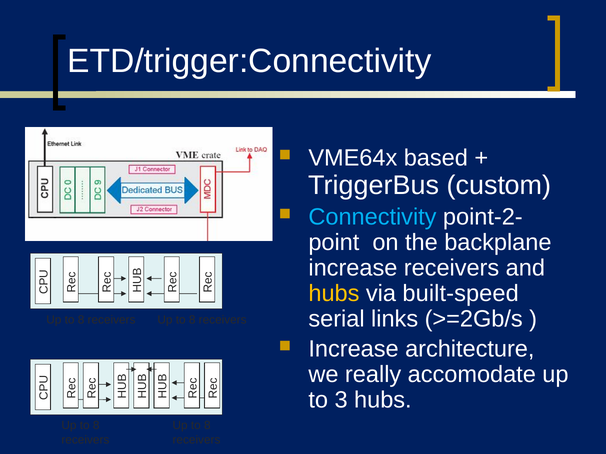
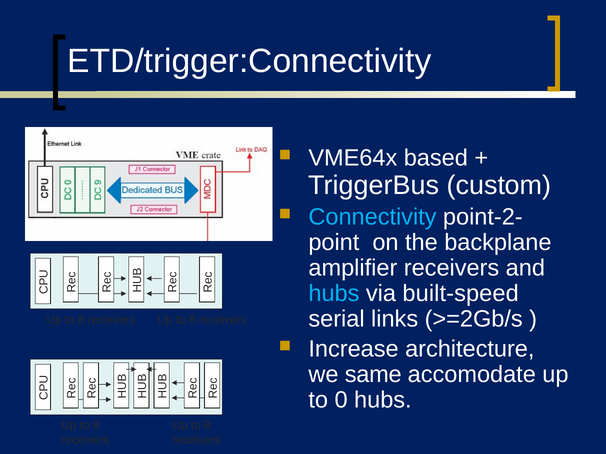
increase at (353, 268): increase -> amplifier
hubs at (334, 294) colour: yellow -> light blue
really: really -> same
3: 3 -> 0
